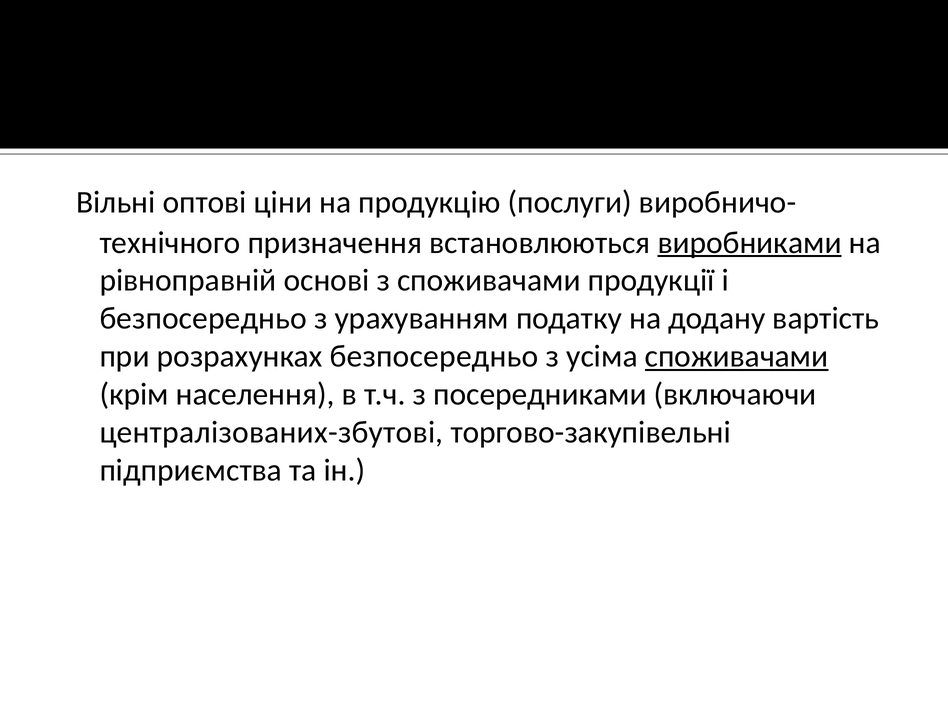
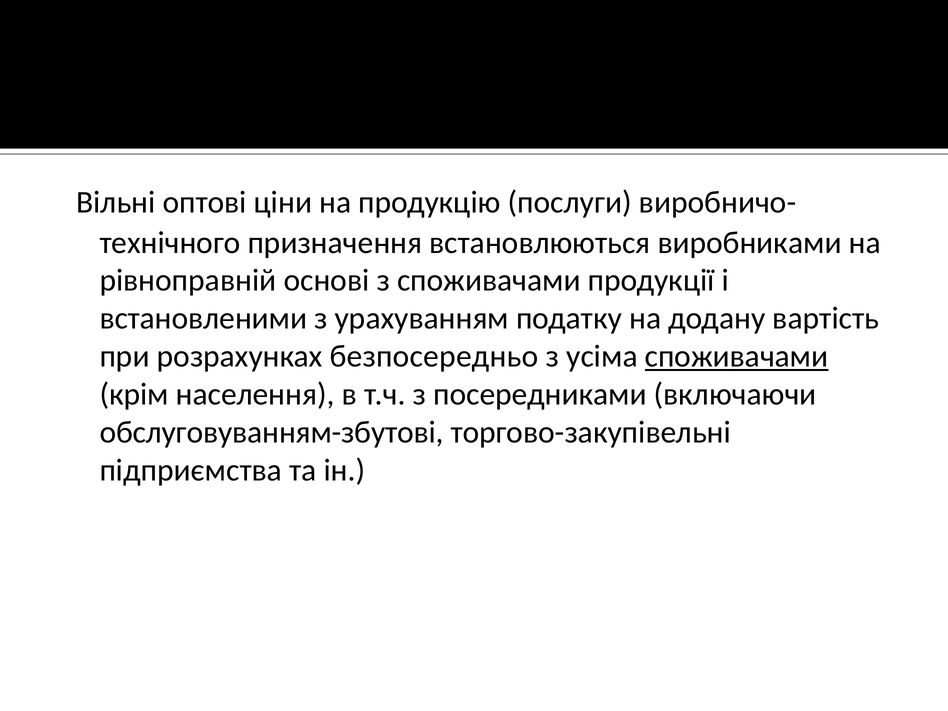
виробниками underline: present -> none
безпосередньо at (203, 318): безпосередньо -> встановленими
централізованих-збутові: централізованих-збутові -> обслуговуванням-збутові
